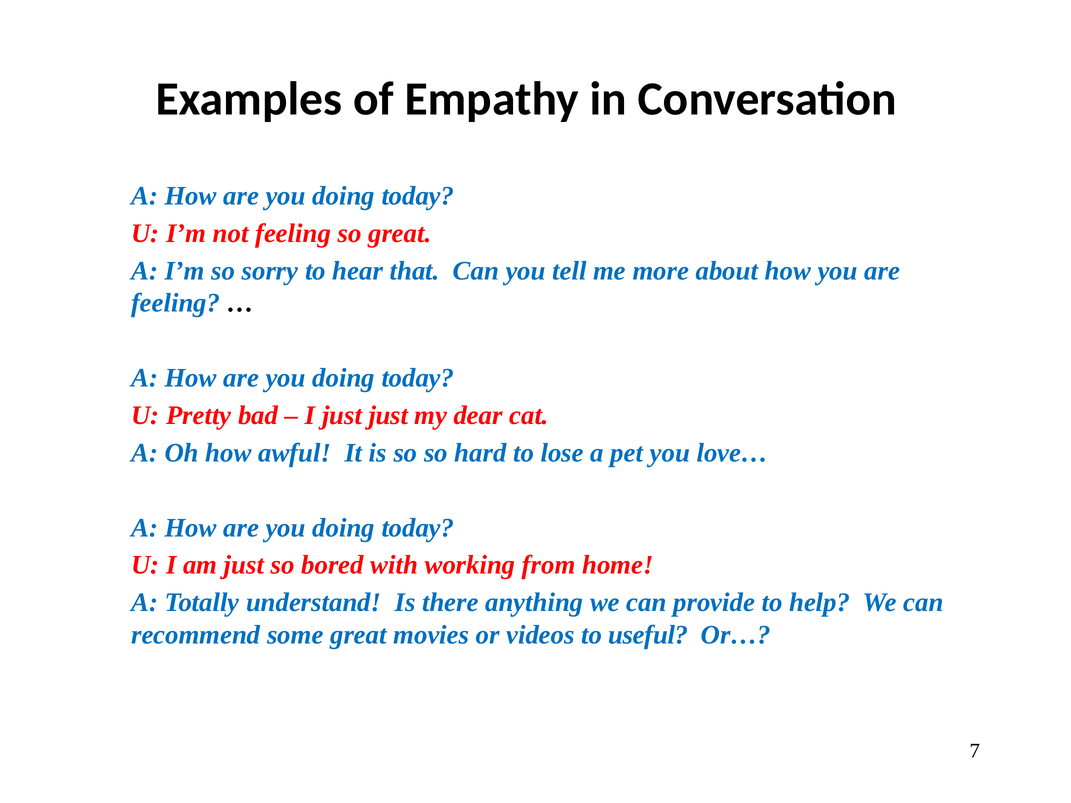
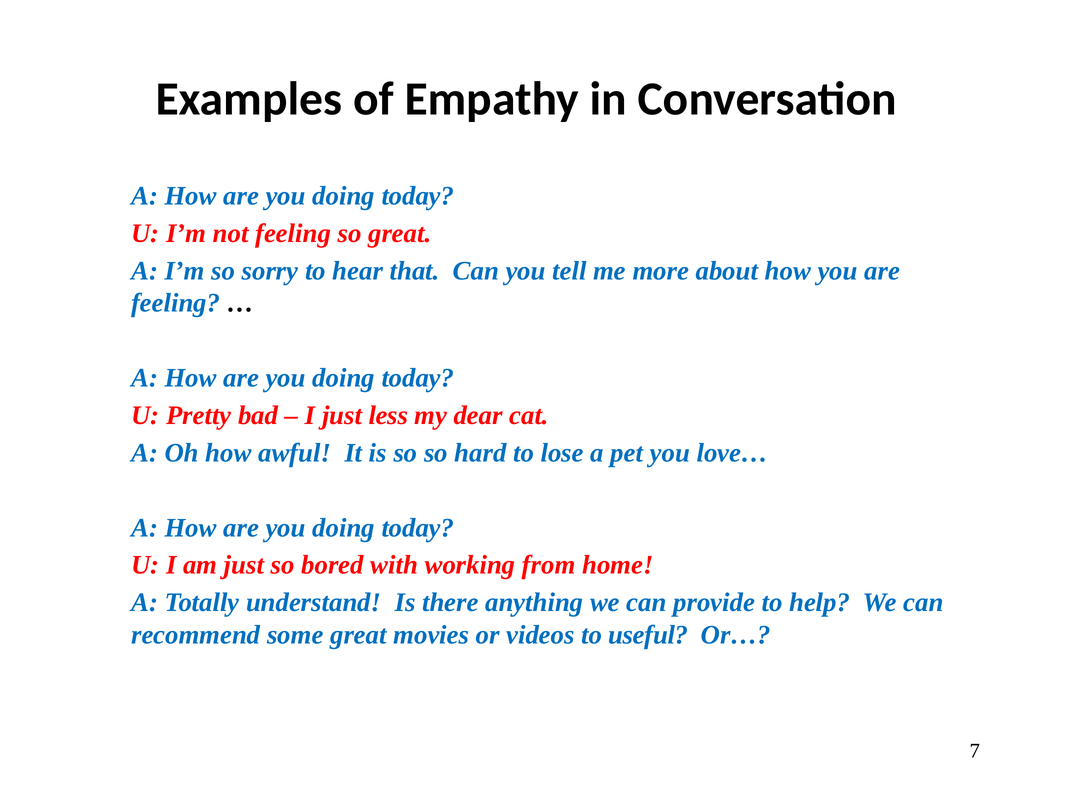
just just: just -> less
